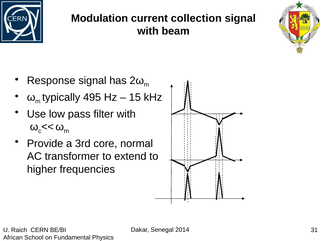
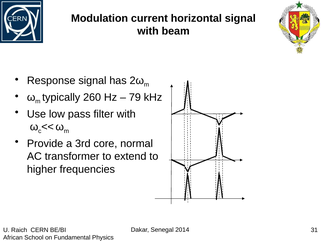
collection: collection -> horizontal
495: 495 -> 260
15: 15 -> 79
